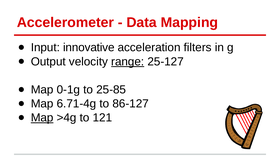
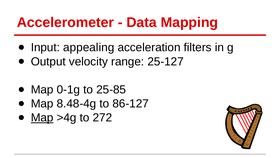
innovative: innovative -> appealing
range underline: present -> none
6.71-4g: 6.71-4g -> 8.48-4g
121: 121 -> 272
